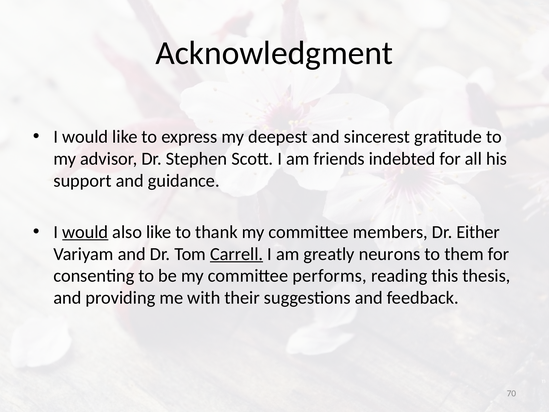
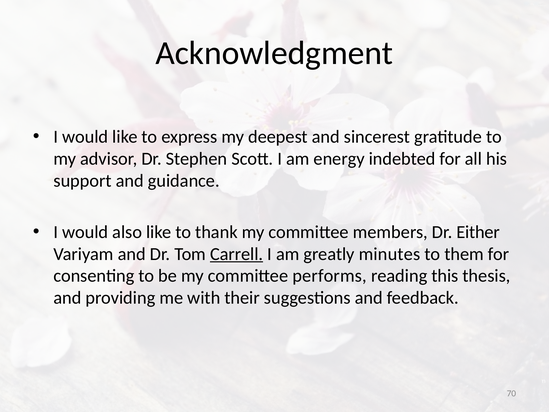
friends: friends -> energy
would at (85, 232) underline: present -> none
neurons: neurons -> minutes
